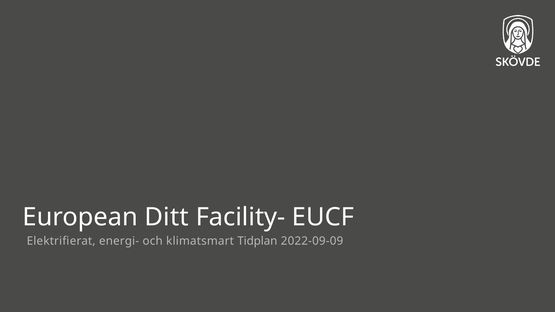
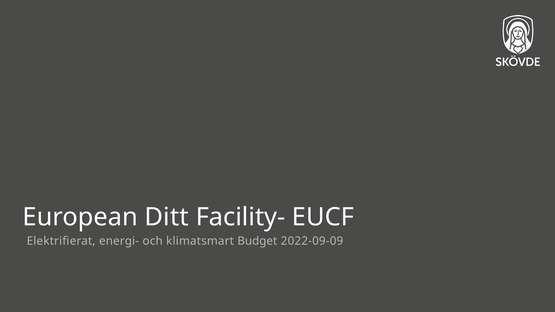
Tidplan: Tidplan -> Budget
